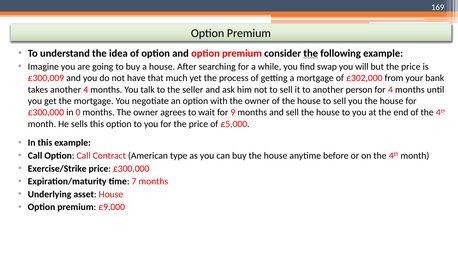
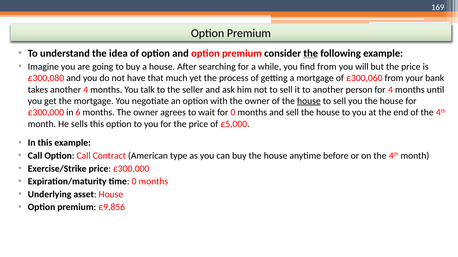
find swap: swap -> from
£300,009: £300,009 -> £300,080
£302,000: £302,000 -> £300,060
house at (309, 101) underline: none -> present
0: 0 -> 6
for 9: 9 -> 0
time 7: 7 -> 0
£9,000: £9,000 -> £9,856
